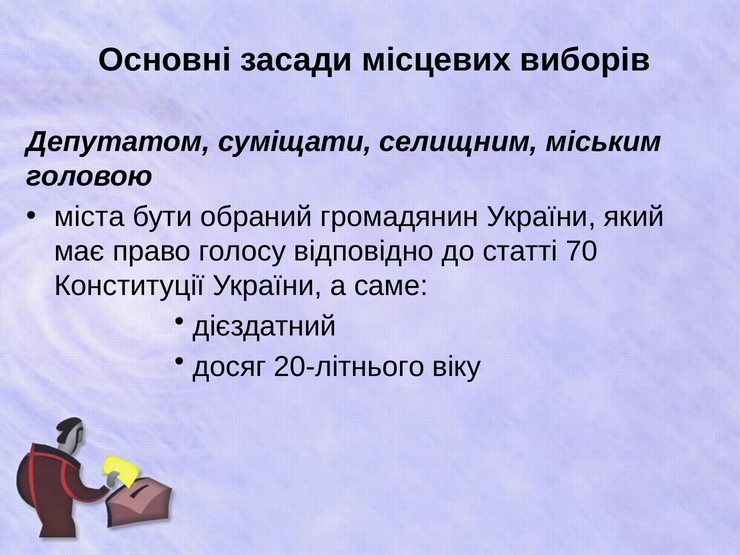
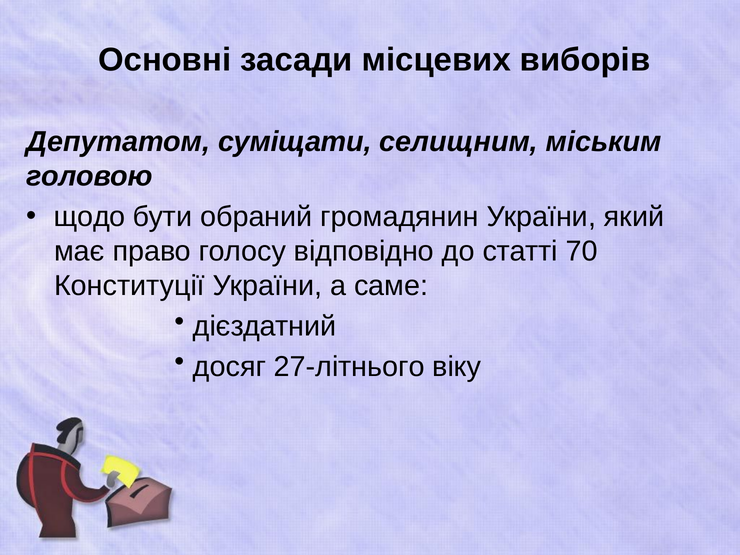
міста: міста -> щодо
20-літнього: 20-літнього -> 27-літнього
